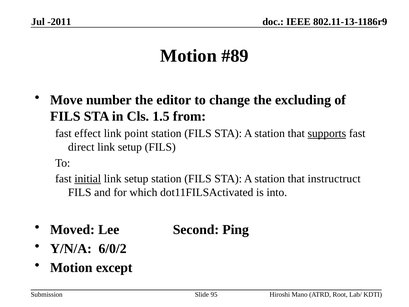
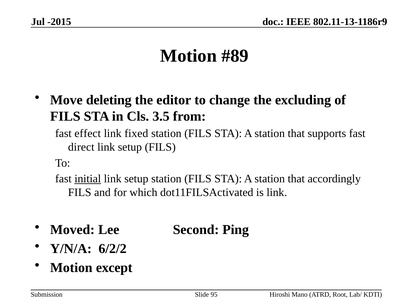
-2011: -2011 -> -2015
number: number -> deleting
1.5: 1.5 -> 3.5
point: point -> fixed
supports underline: present -> none
instructruct: instructruct -> accordingly
is into: into -> link
6/0/2: 6/0/2 -> 6/2/2
